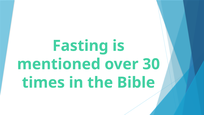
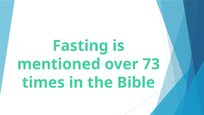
30: 30 -> 73
